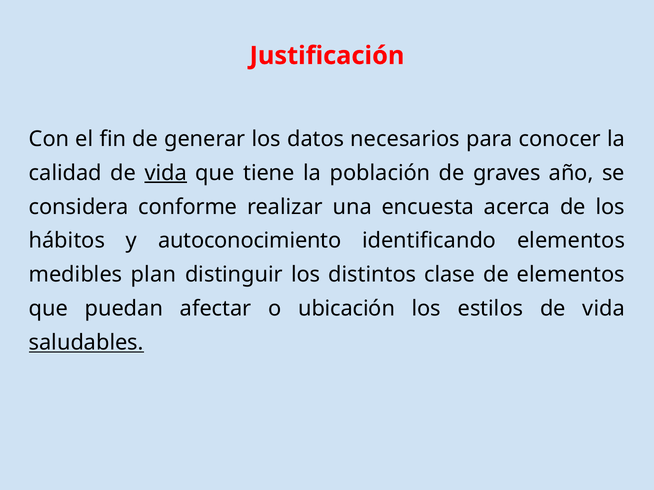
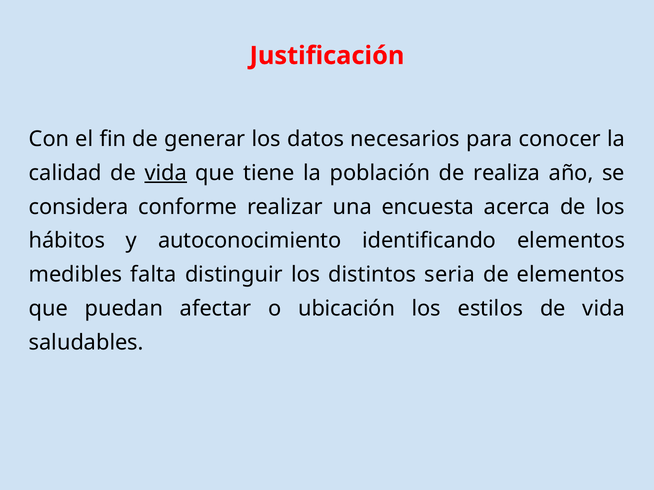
graves: graves -> realiza
plan: plan -> falta
clase: clase -> seria
saludables underline: present -> none
